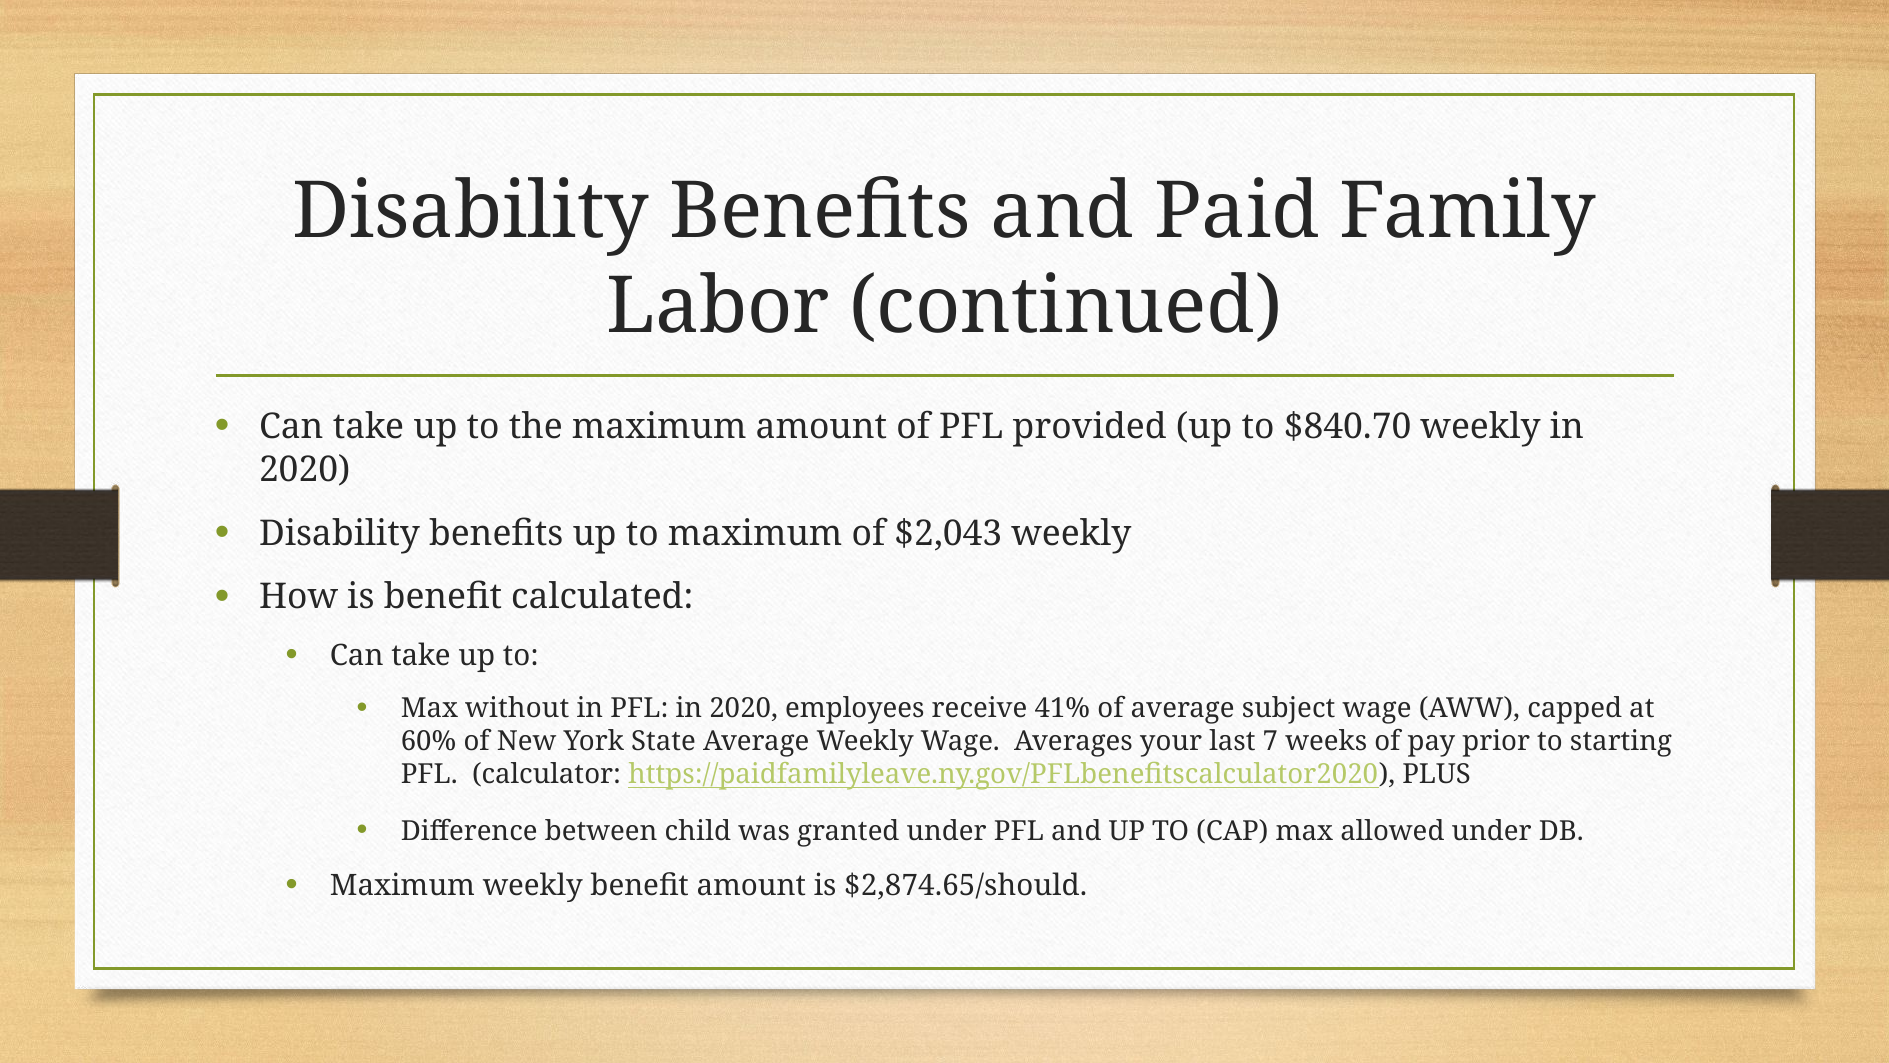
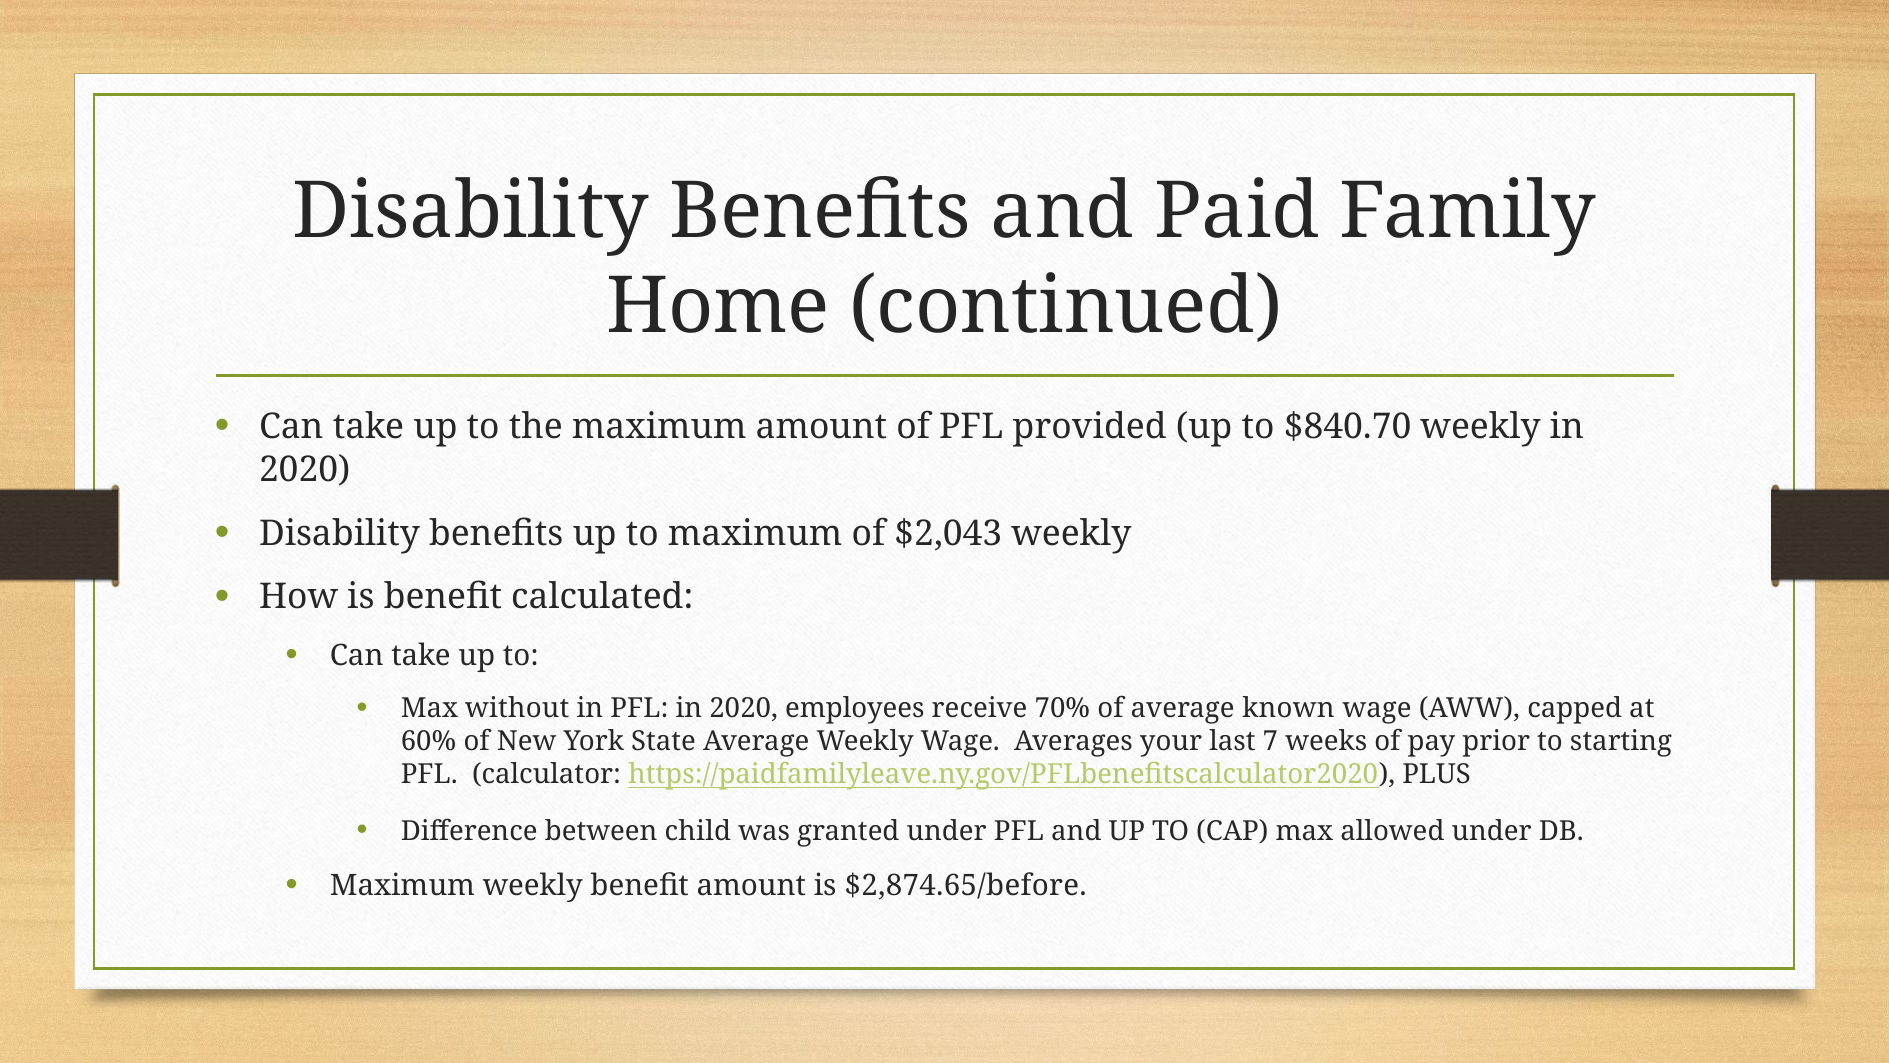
Labor: Labor -> Home
41%: 41% -> 70%
subject: subject -> known
$2,874.65/should: $2,874.65/should -> $2,874.65/before
